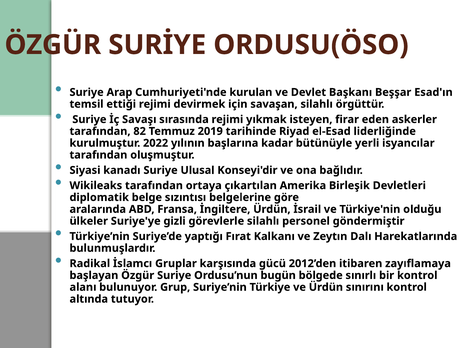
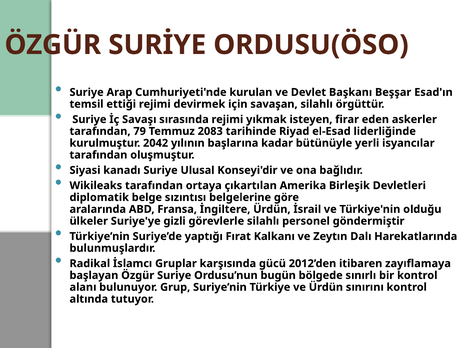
82: 82 -> 79
2019: 2019 -> 2083
2022: 2022 -> 2042
